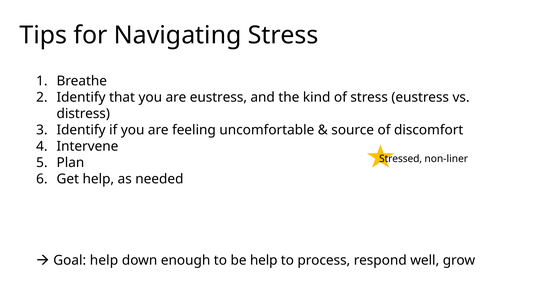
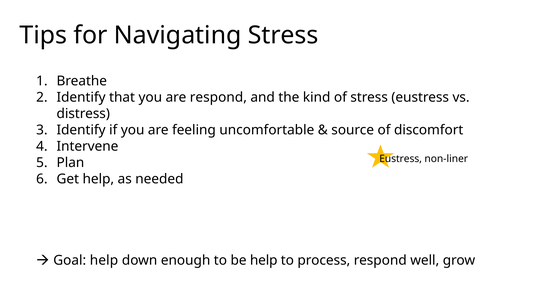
are eustress: eustress -> respond
Stressed at (401, 159): Stressed -> Eustress
